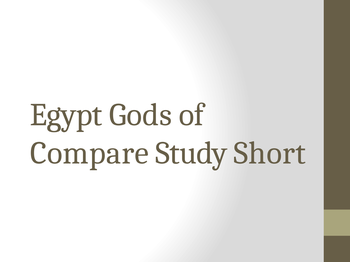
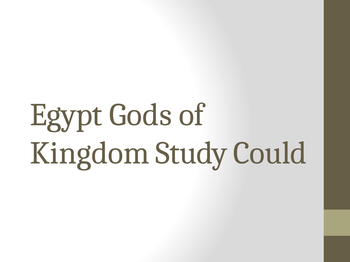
Compare: Compare -> Kingdom
Short: Short -> Could
